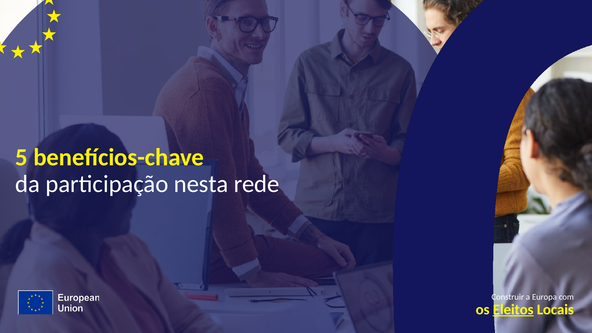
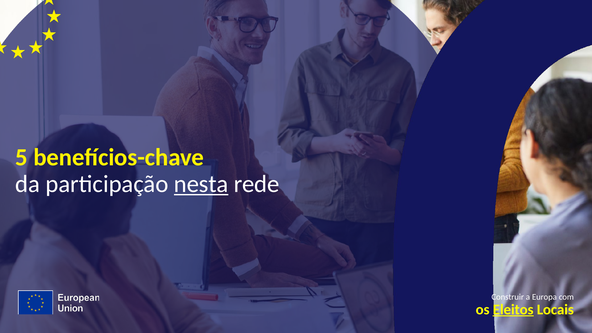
nesta underline: none -> present
